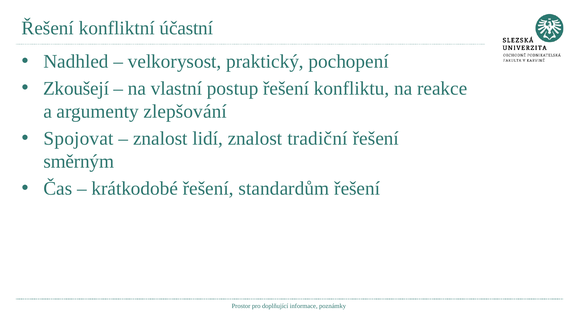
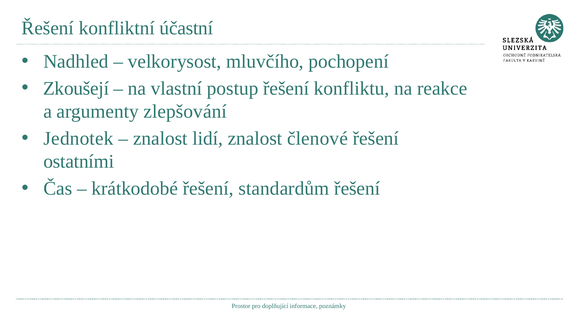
praktický: praktický -> mluvčího
Spojovat: Spojovat -> Jednotek
tradiční: tradiční -> členové
směrným: směrným -> ostatními
